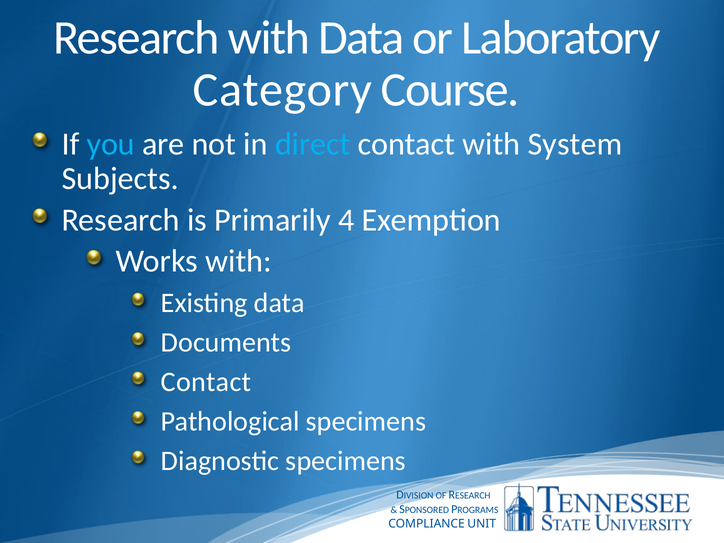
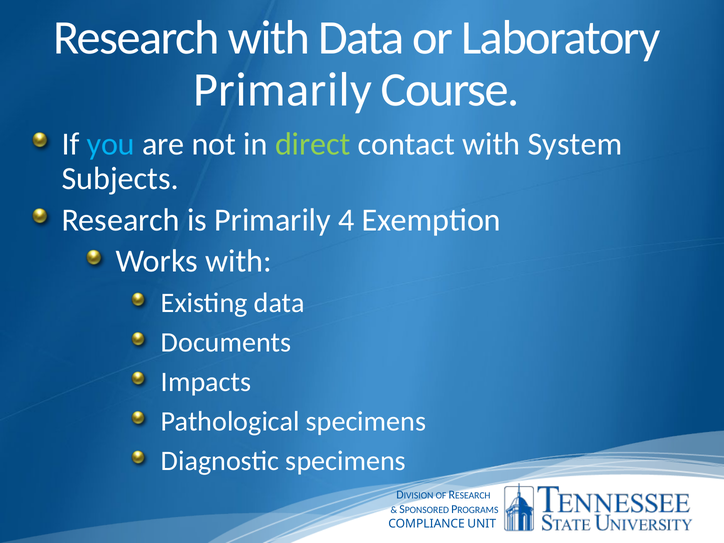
Category at (282, 90): Category -> Primarily
direct colour: light blue -> light green
Contact at (206, 382): Contact -> Impacts
